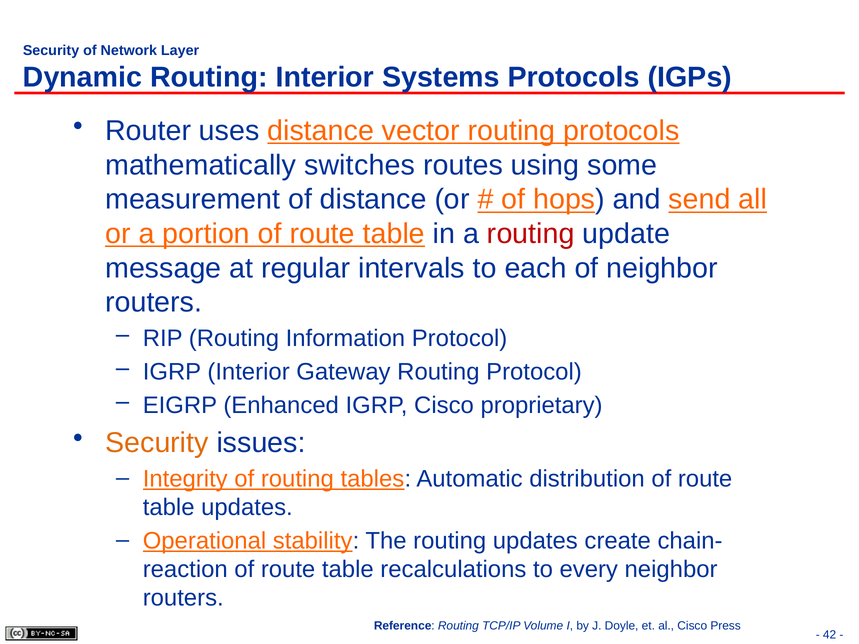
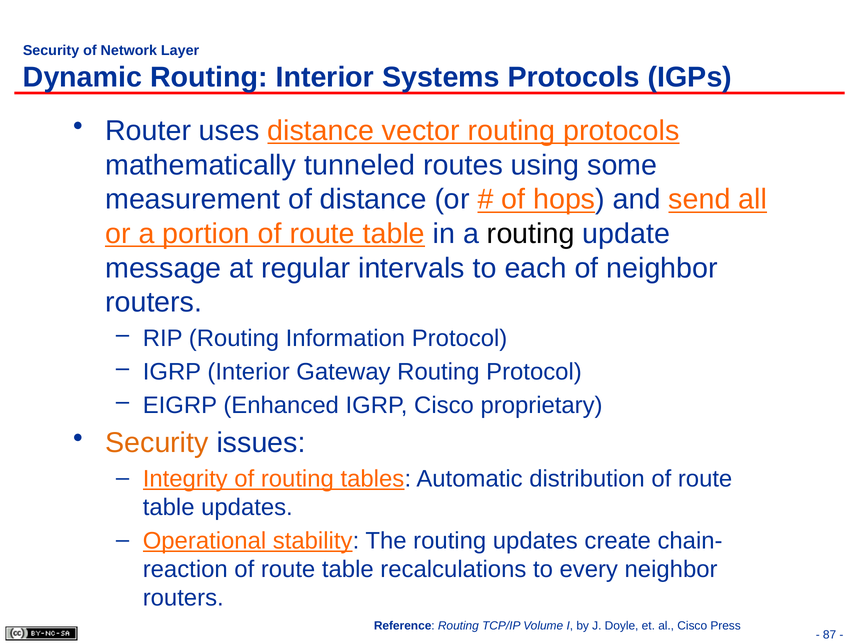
switches: switches -> tunneled
routing at (531, 234) colour: red -> black
42: 42 -> 87
